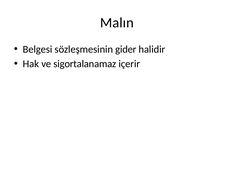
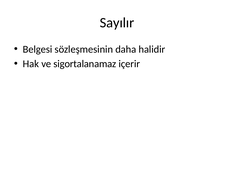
Malın: Malın -> Sayılır
gider: gider -> daha
